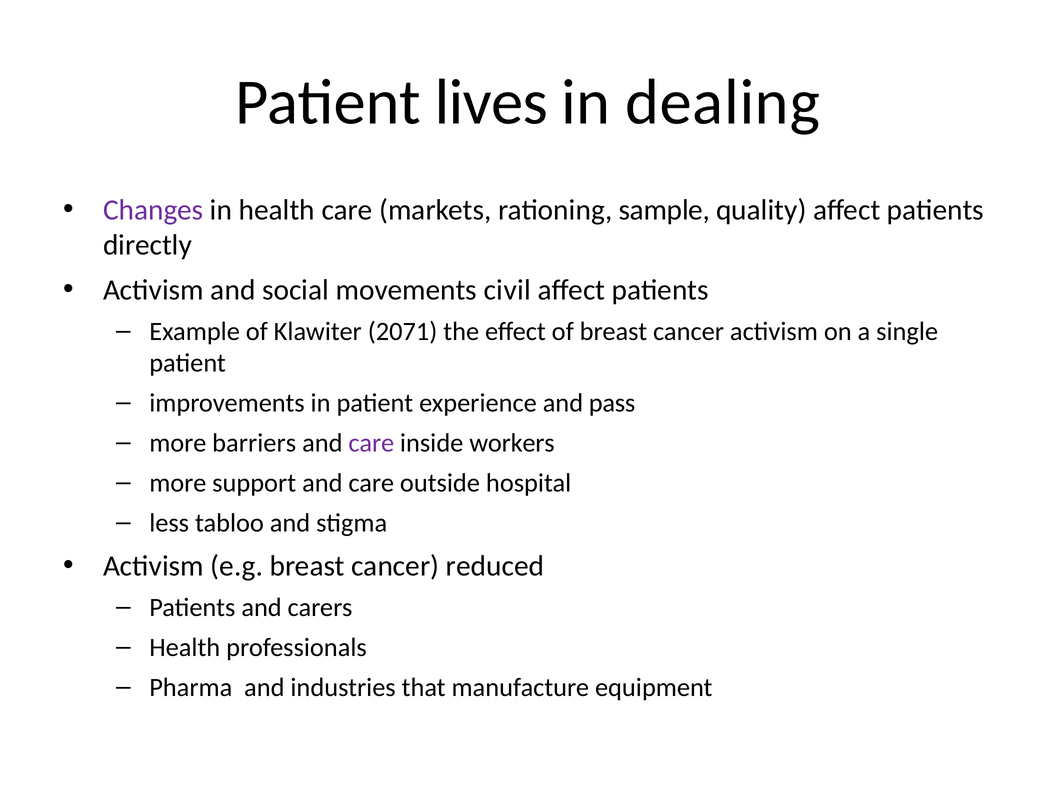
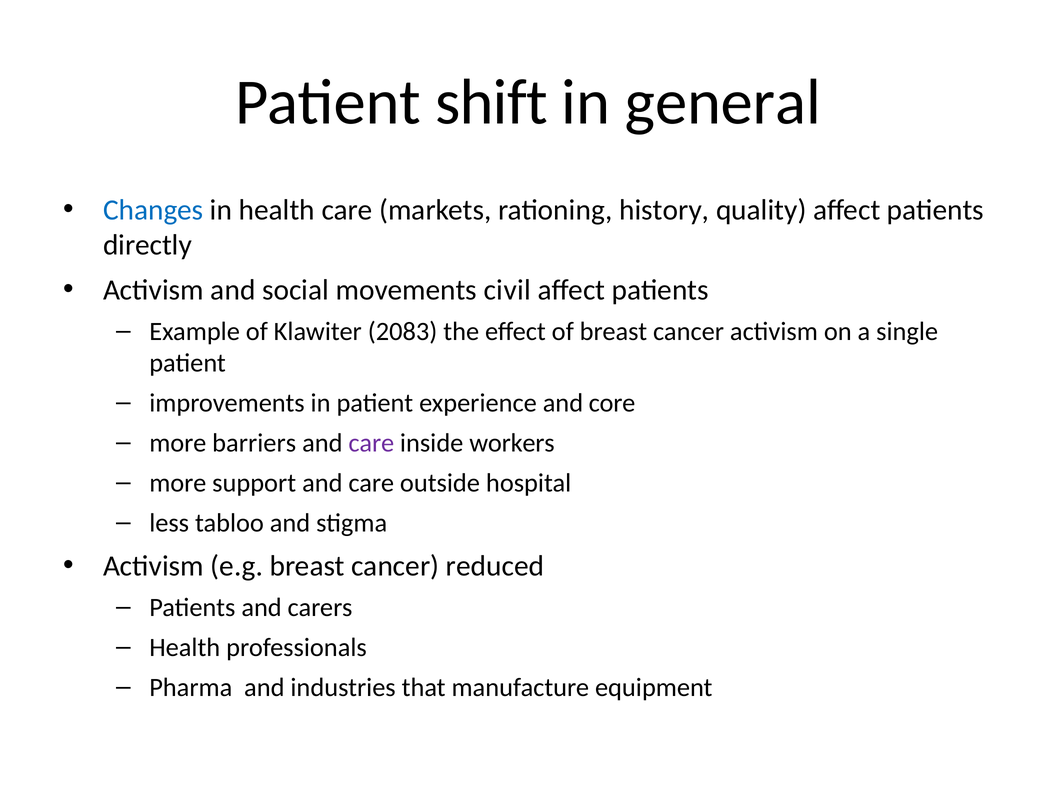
lives: lives -> shift
dealing: dealing -> general
Changes colour: purple -> blue
sample: sample -> history
2071: 2071 -> 2083
pass: pass -> core
